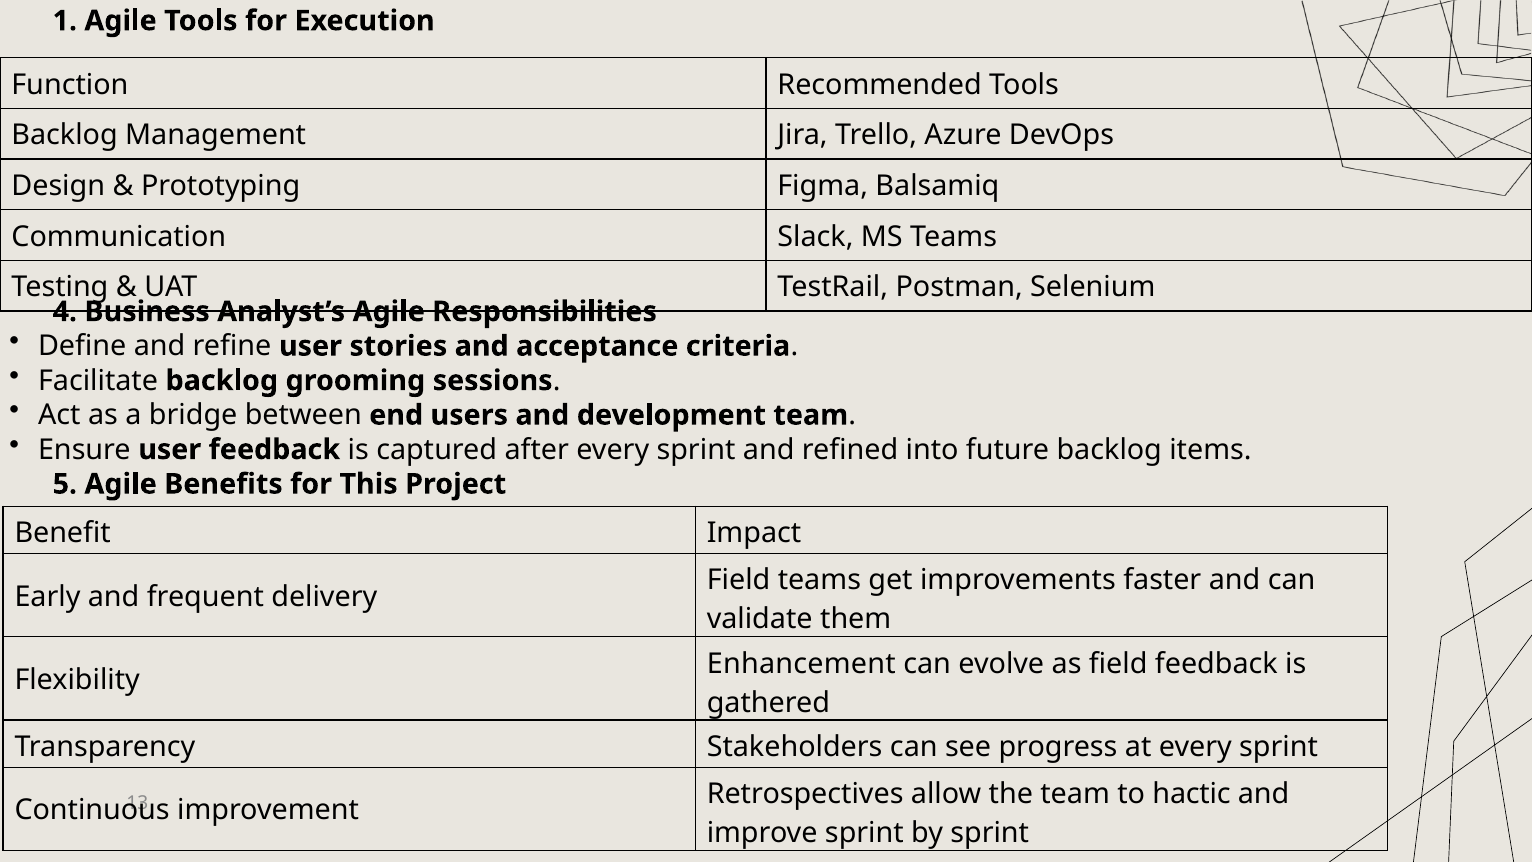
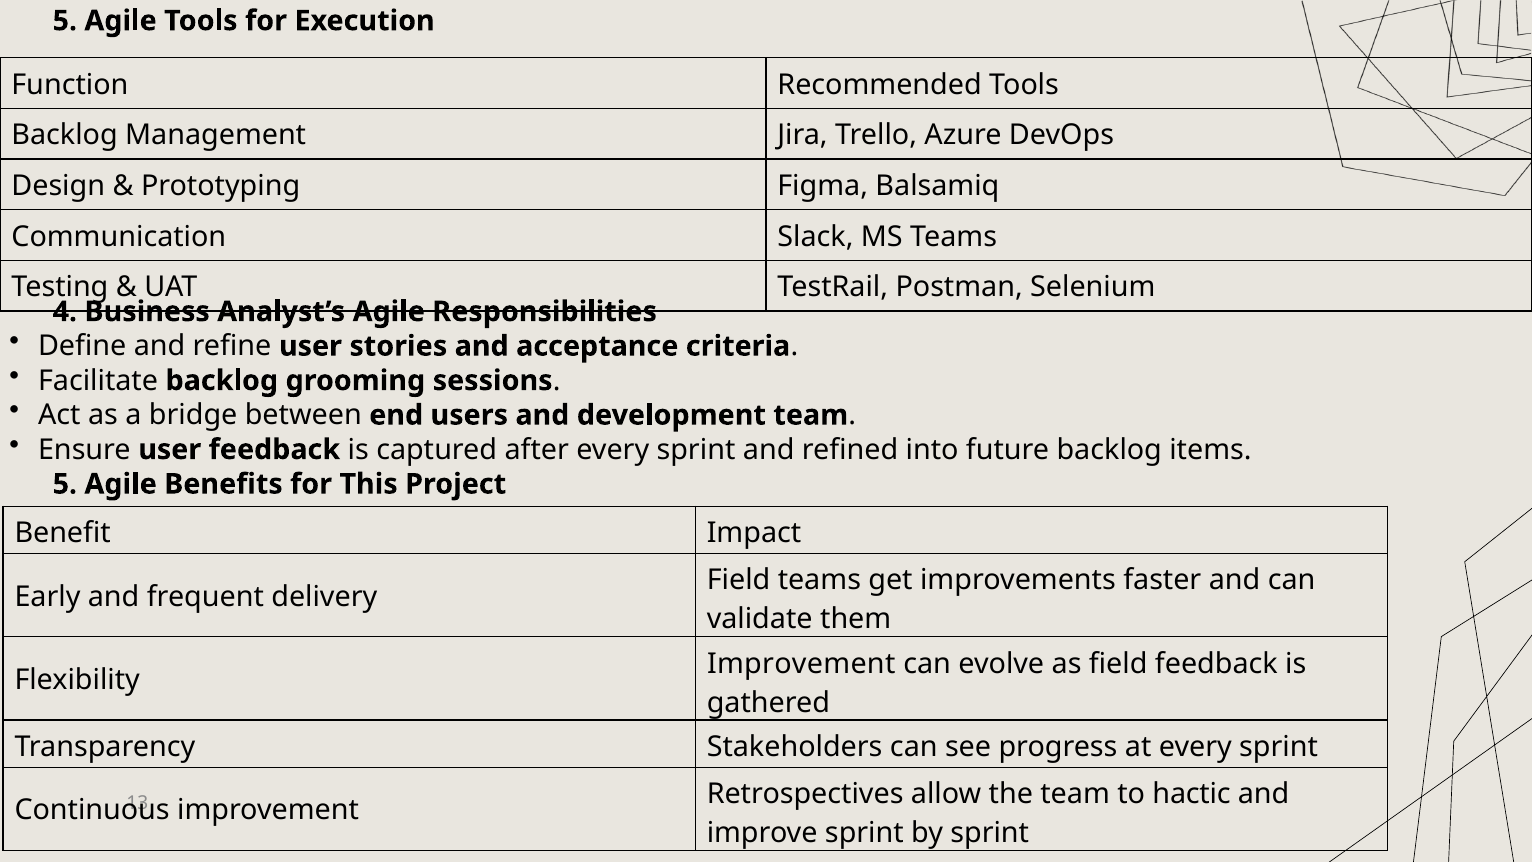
1 at (65, 21): 1 -> 5
Enhancement at (801, 663): Enhancement -> Improvement
